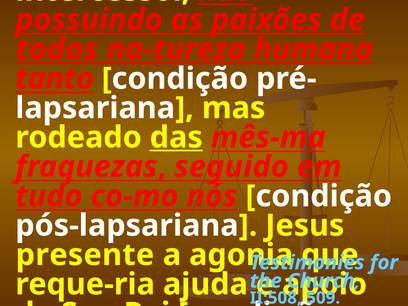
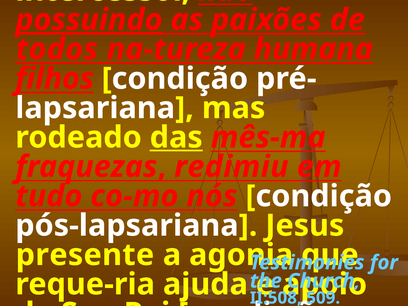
possuindo underline: none -> present
tanto: tanto -> filhos
seguido: seguido -> redimiu
